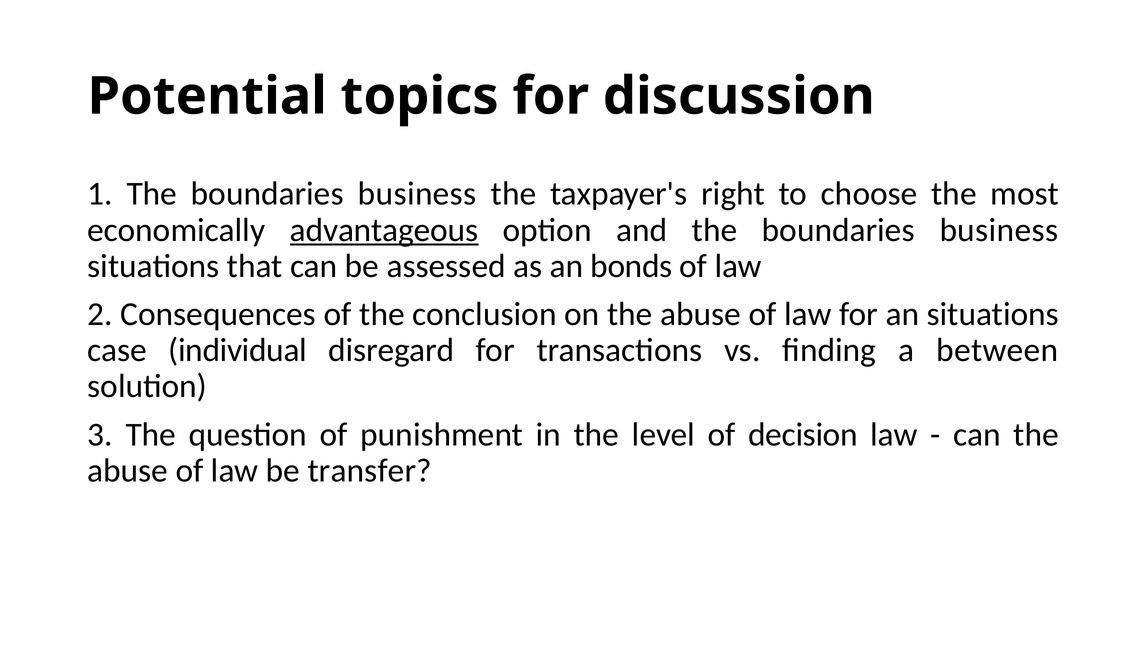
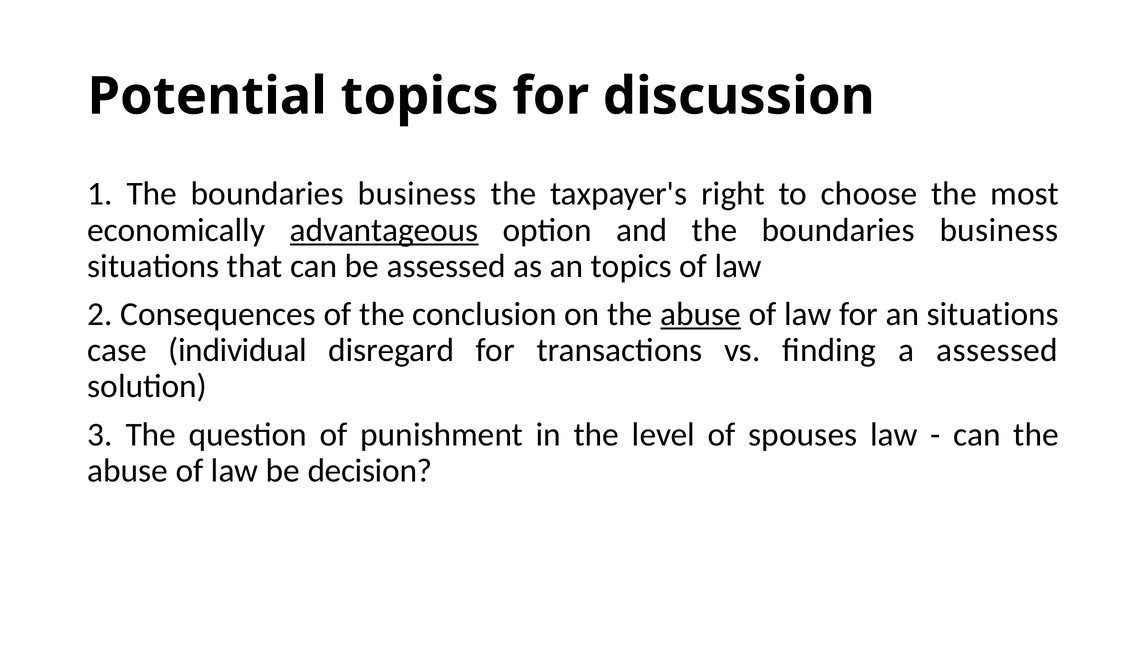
an bonds: bonds -> topics
abuse at (701, 314) underline: none -> present
a between: between -> assessed
decision: decision -> spouses
transfer: transfer -> decision
